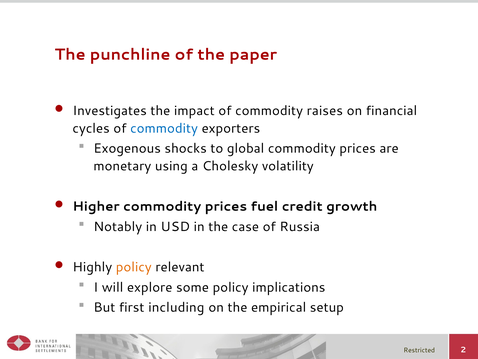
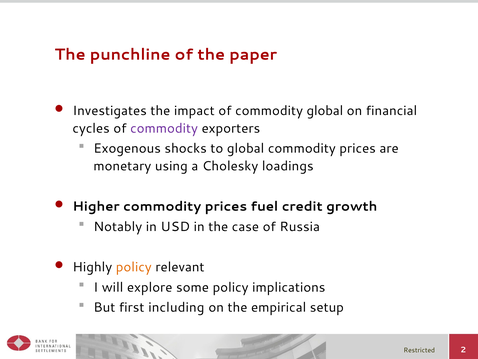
commodity raises: raises -> global
commodity at (164, 128) colour: blue -> purple
volatility: volatility -> loadings
